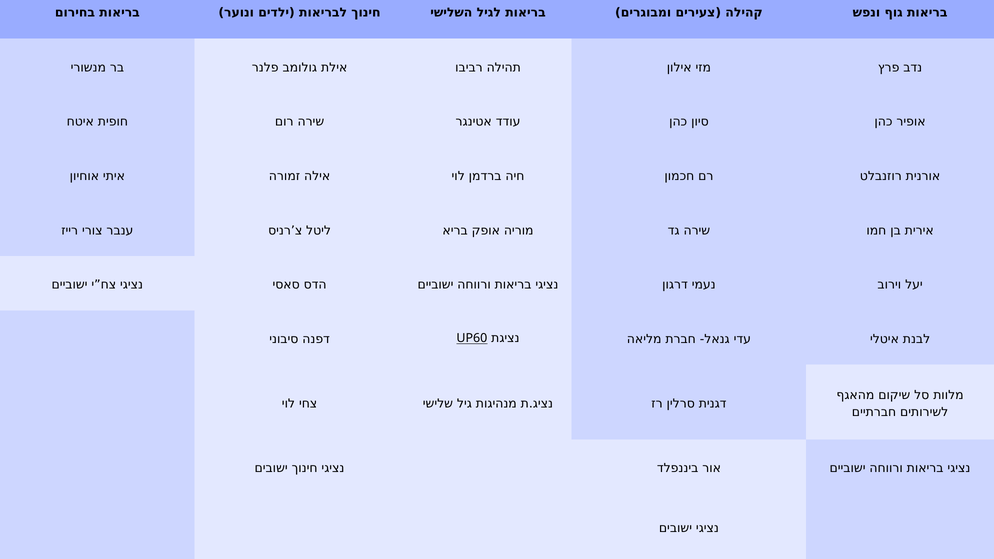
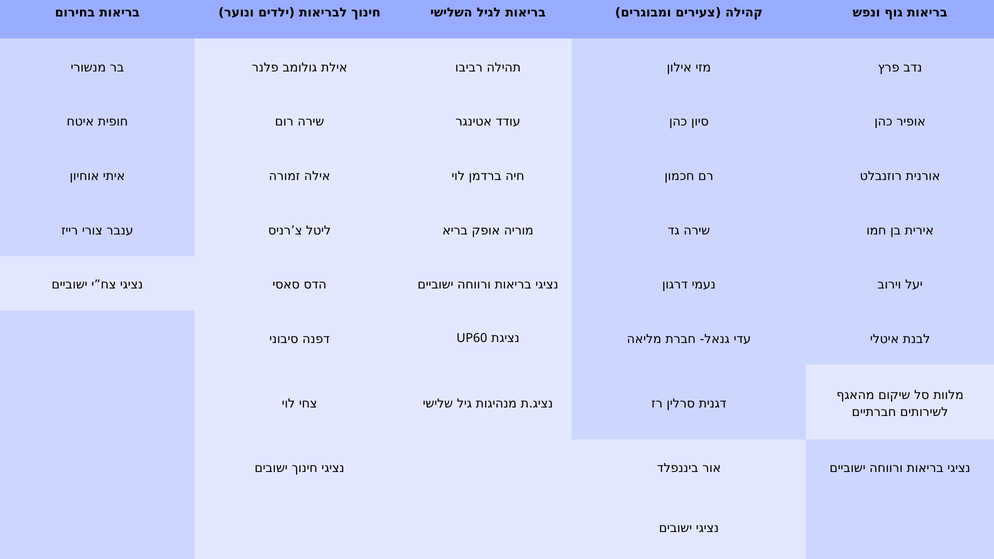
UP60 underline: present -> none
